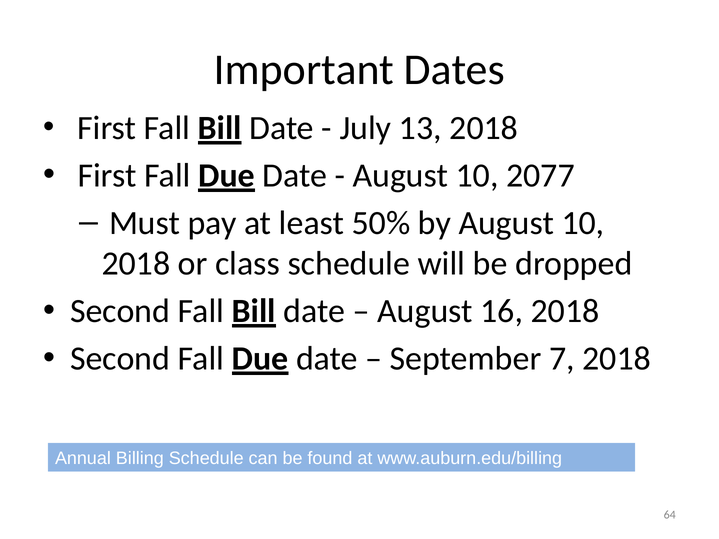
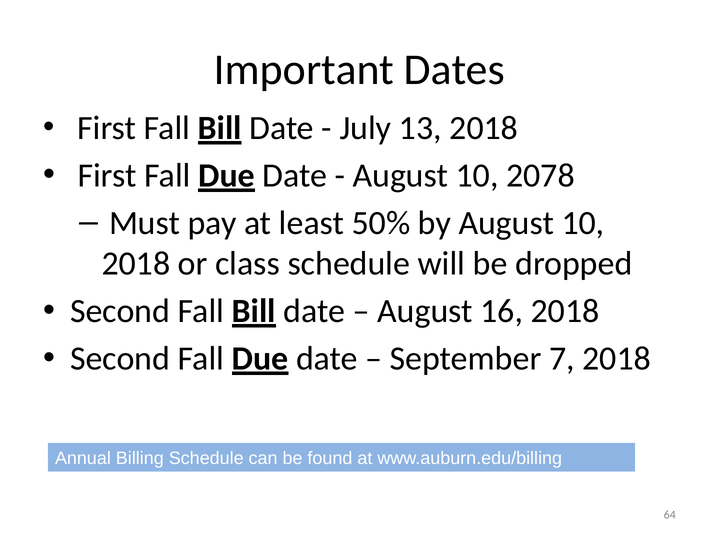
2077: 2077 -> 2078
